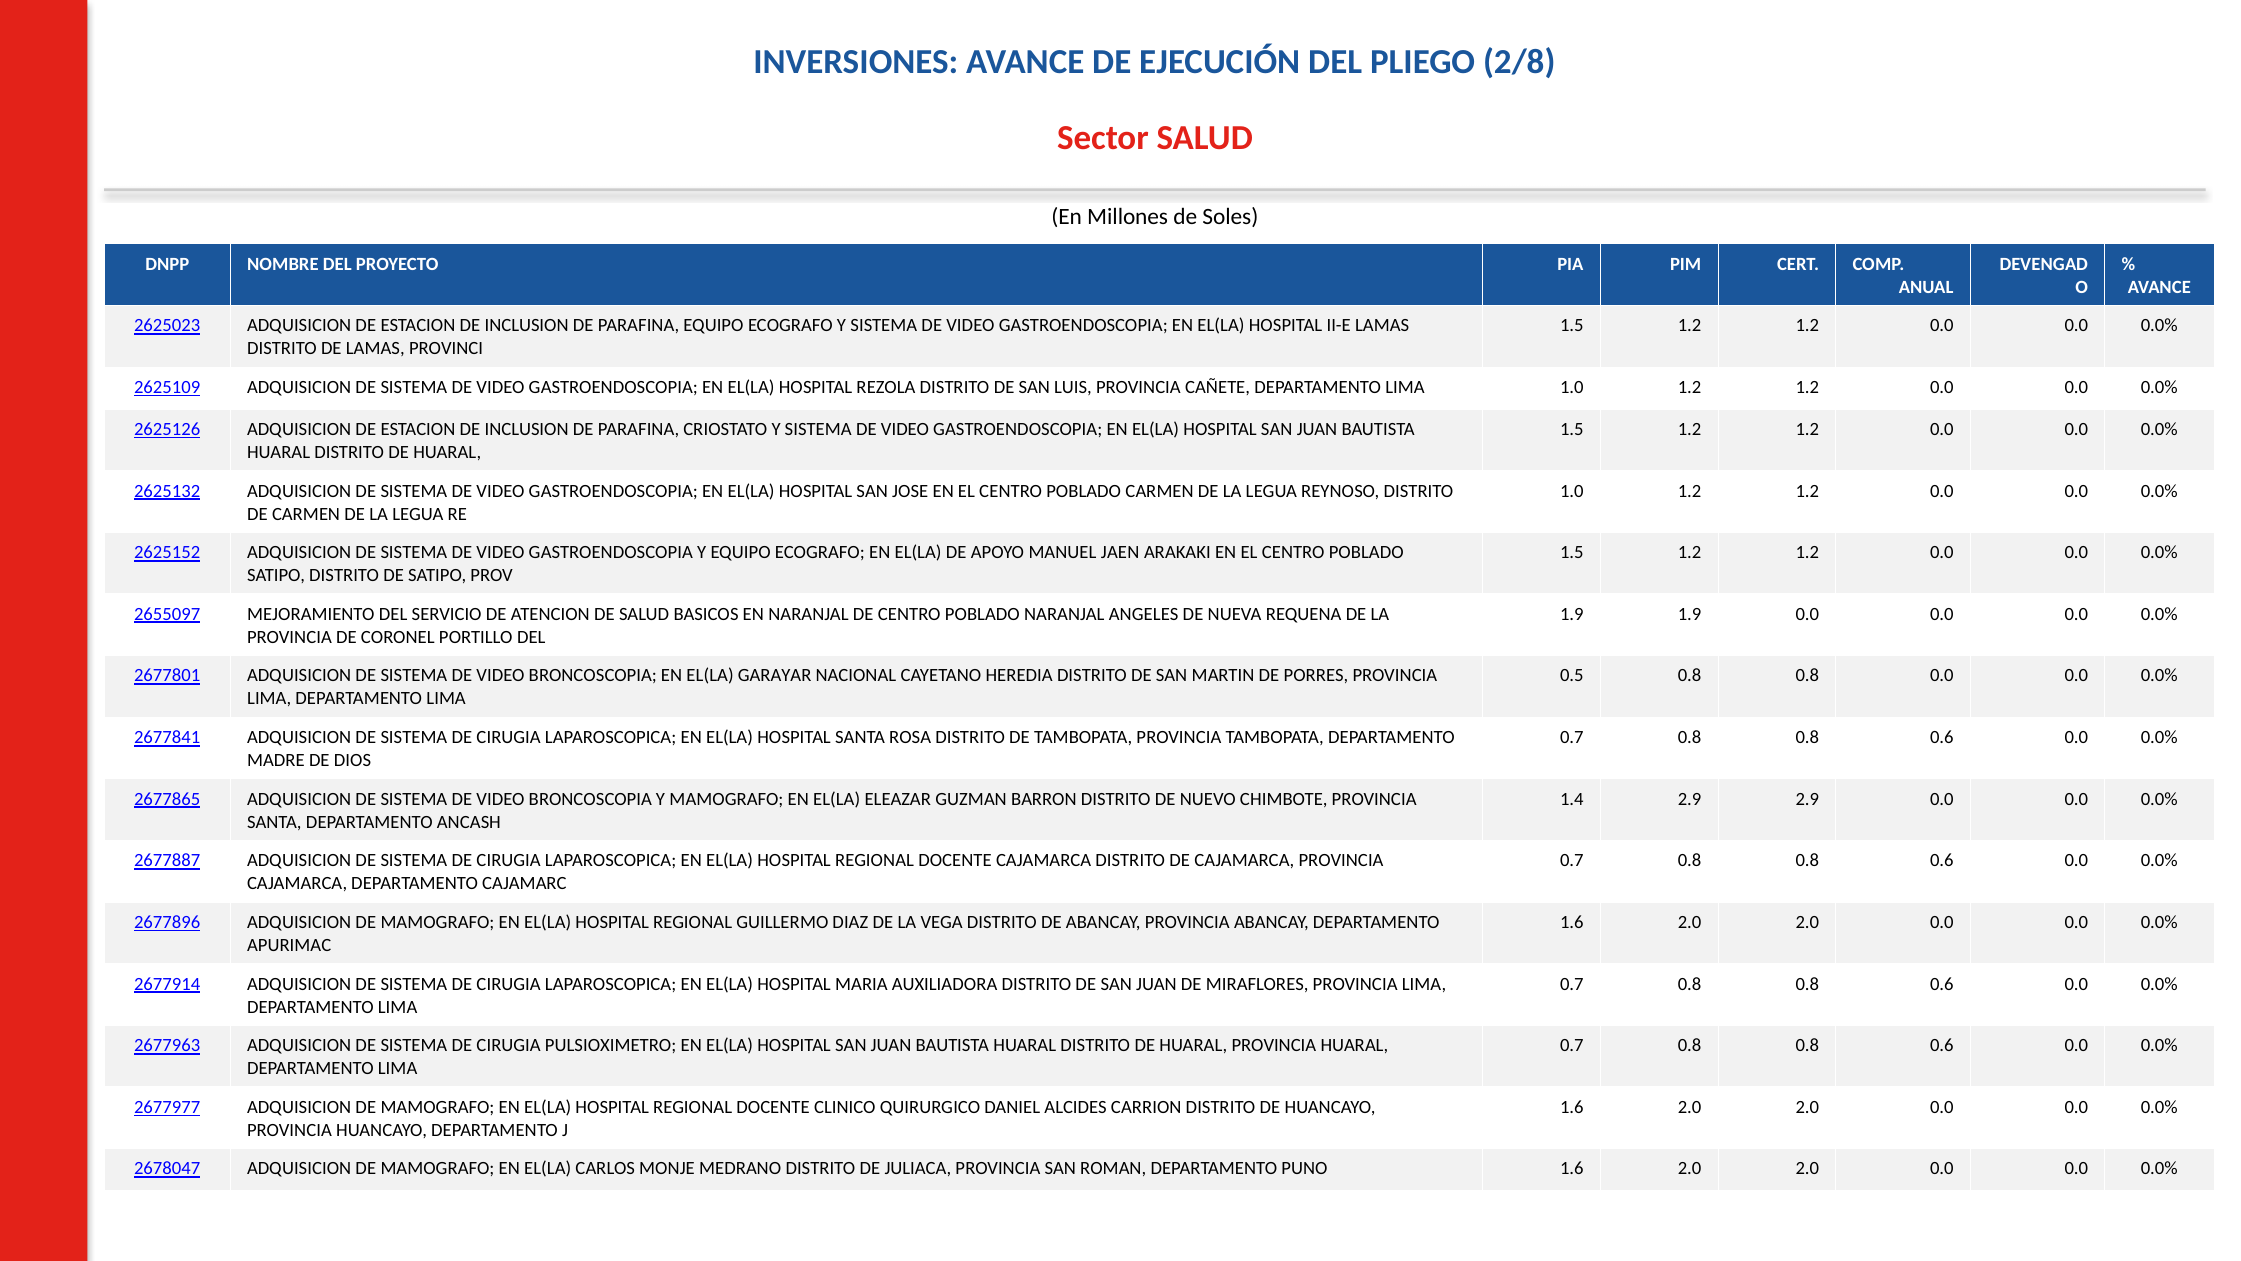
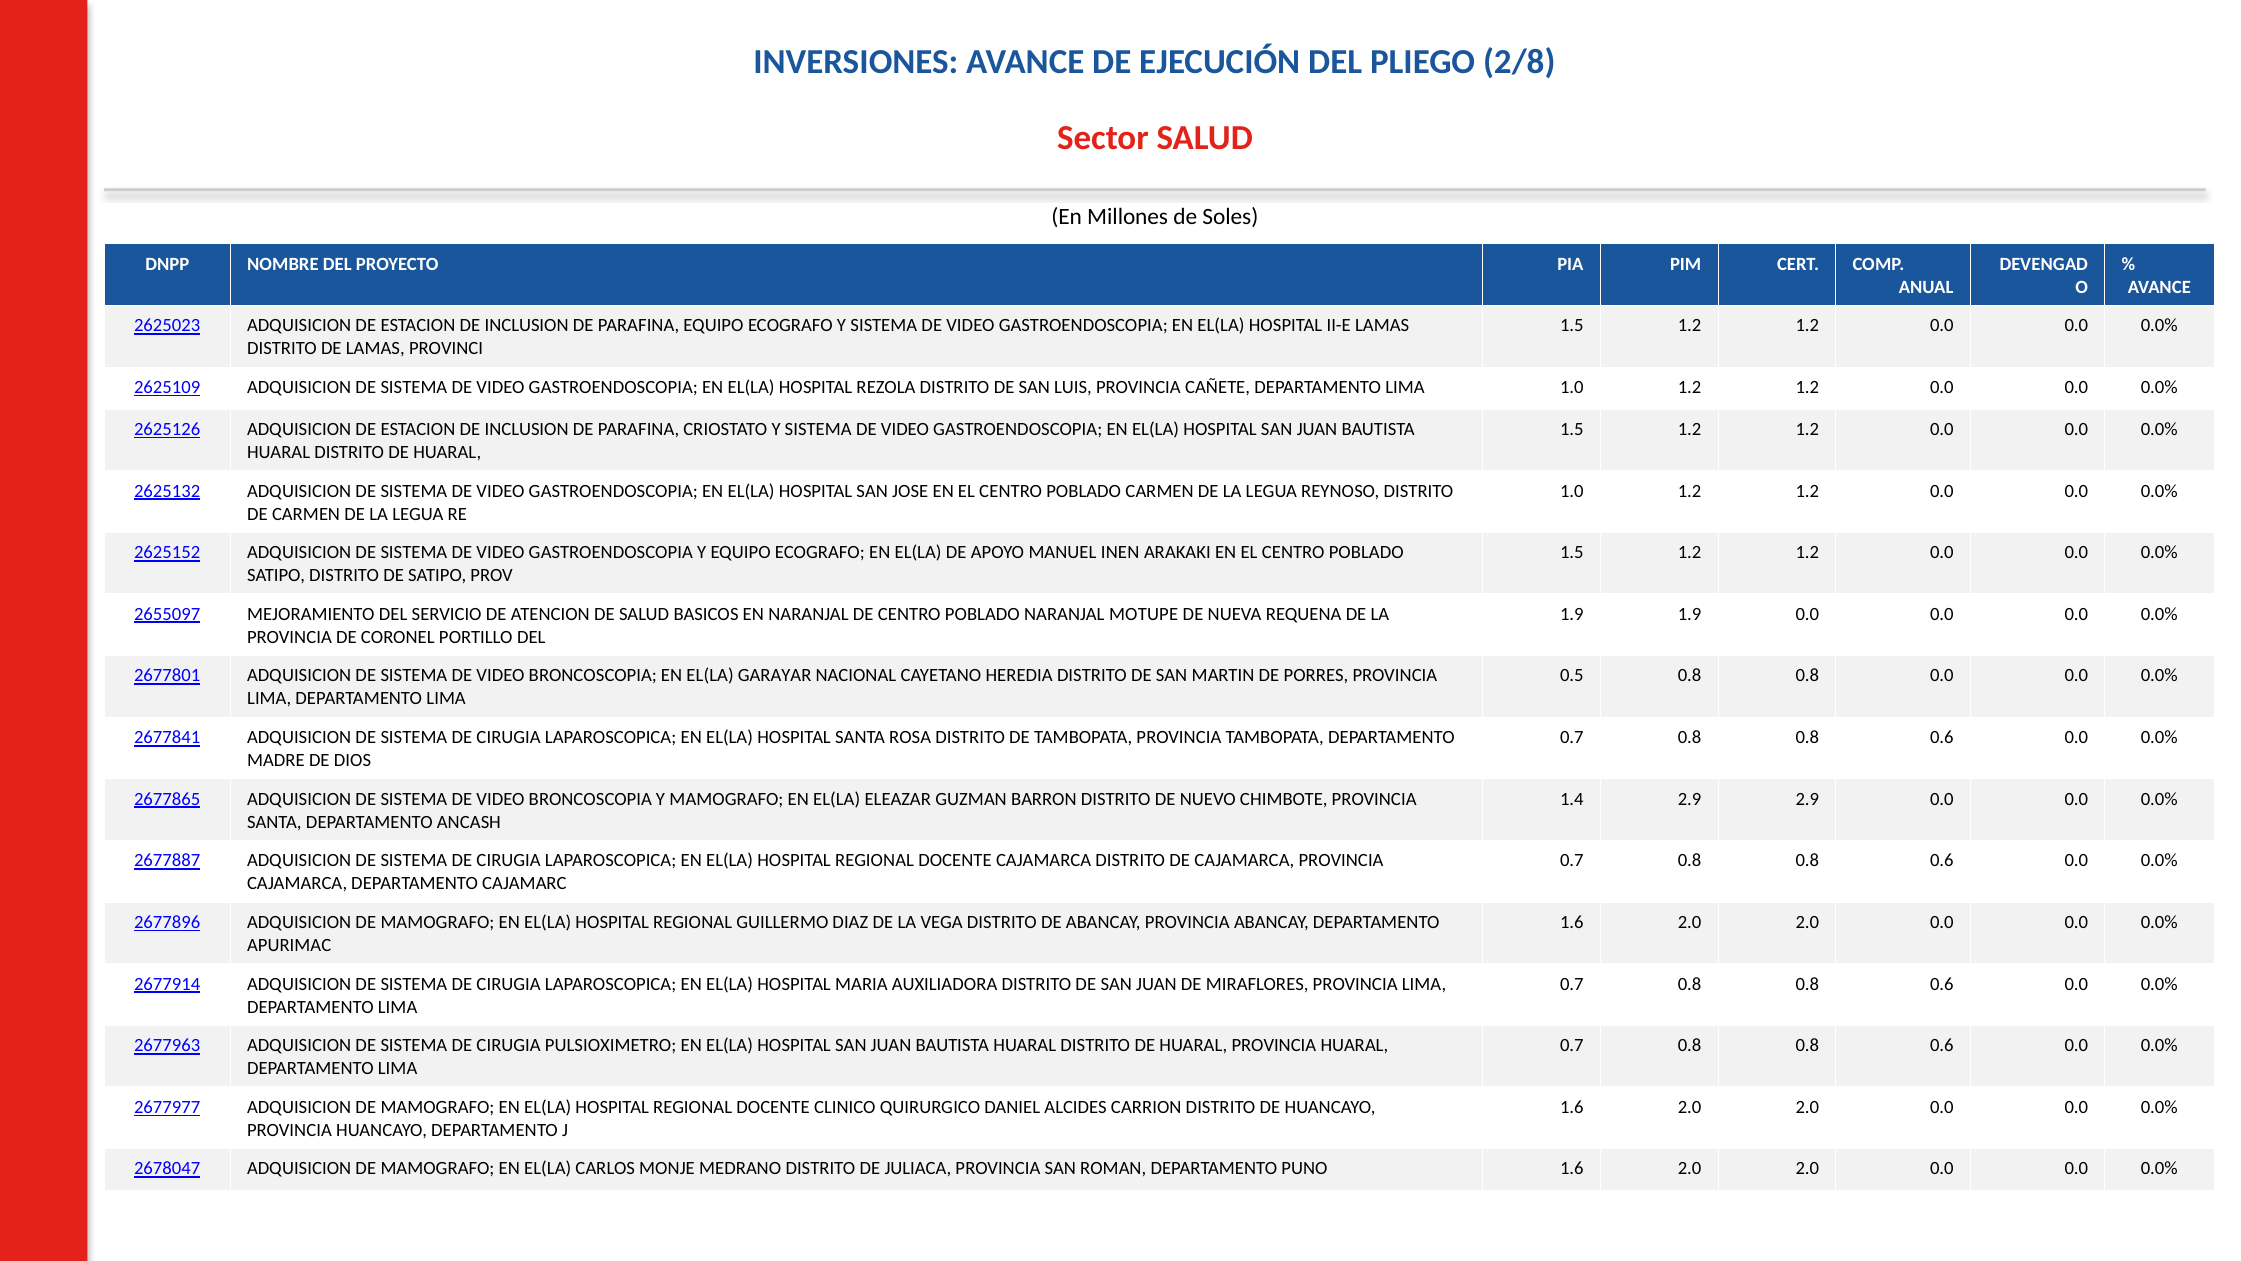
JAEN: JAEN -> INEN
ANGELES: ANGELES -> MOTUPE
